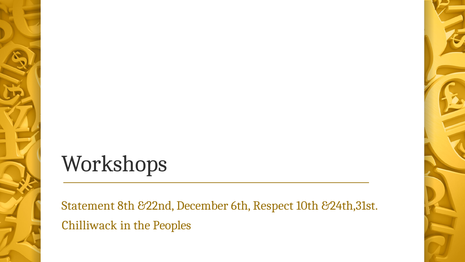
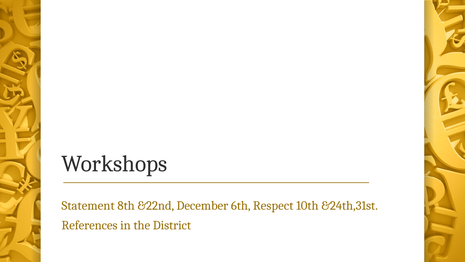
Chilliwack: Chilliwack -> References
Peoples: Peoples -> District
